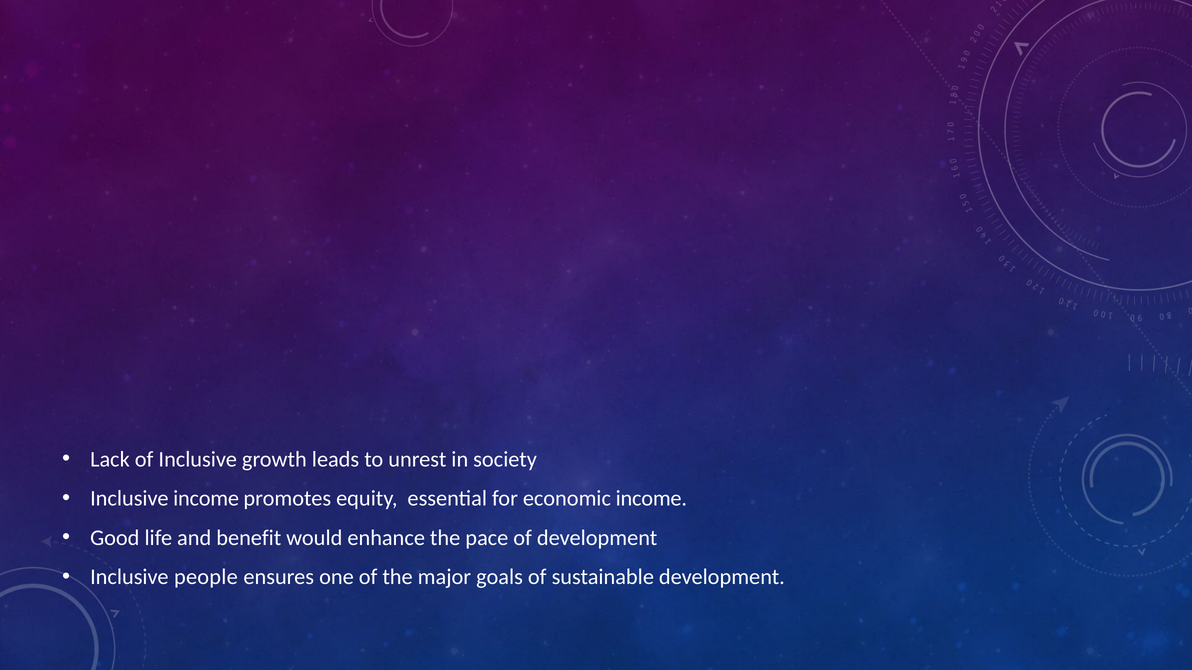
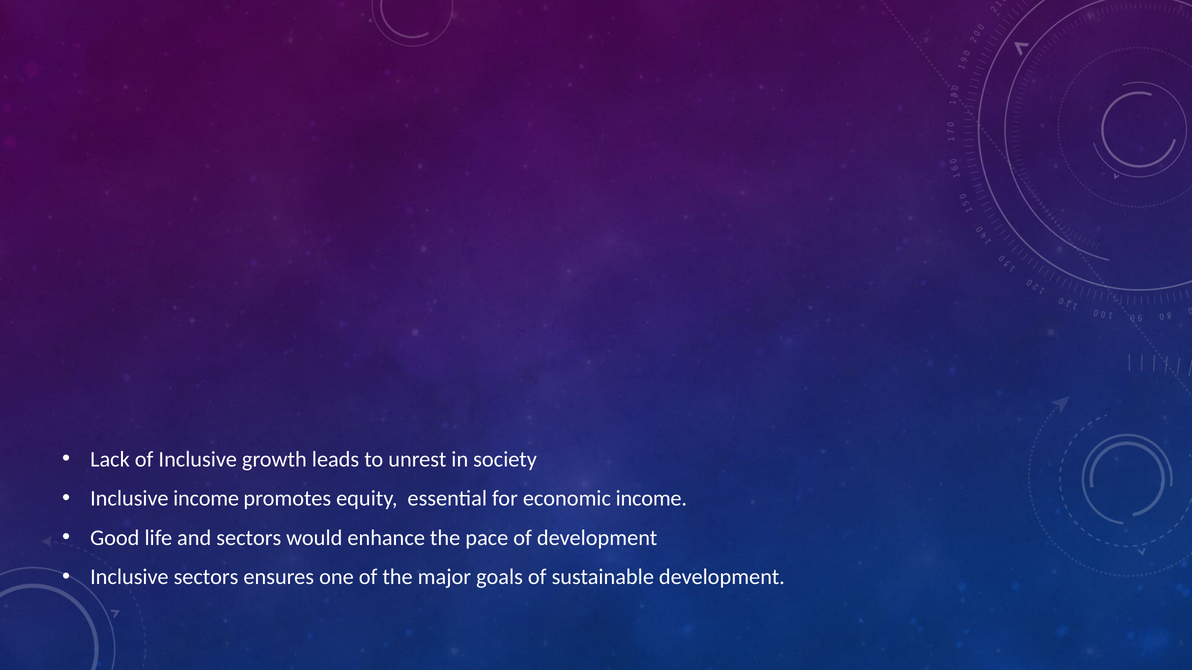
and benefit: benefit -> sectors
Inclusive people: people -> sectors
